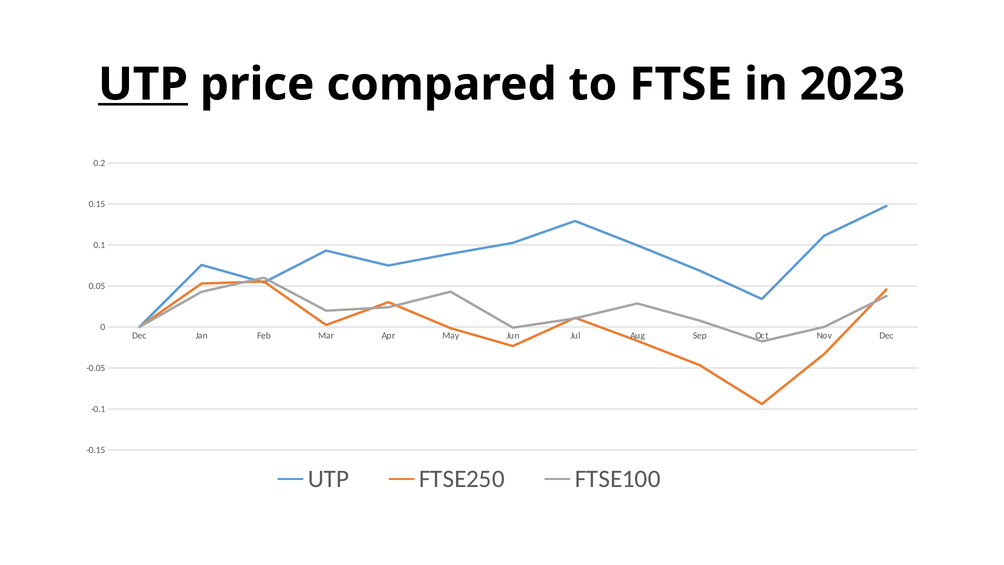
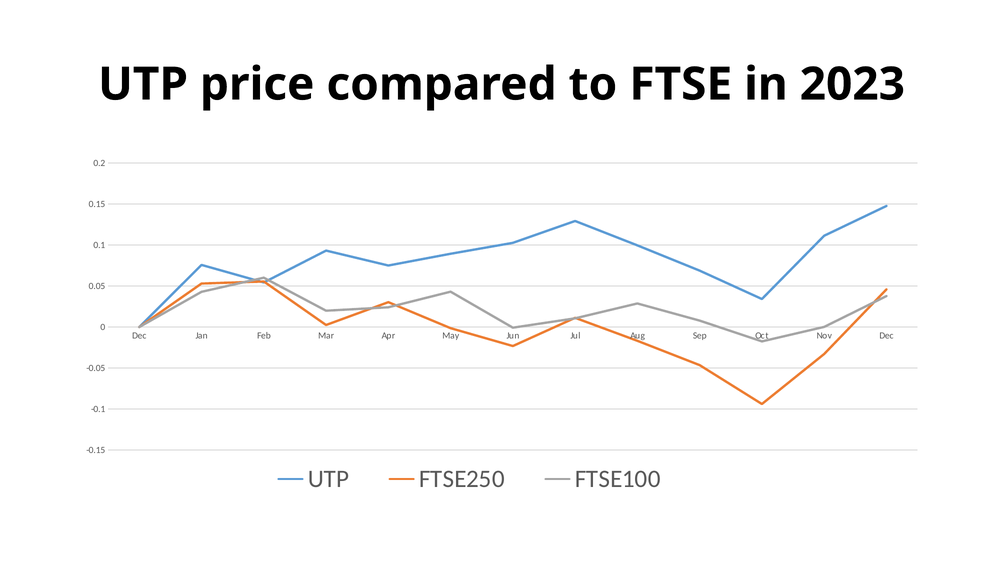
UTP at (143, 84) underline: present -> none
